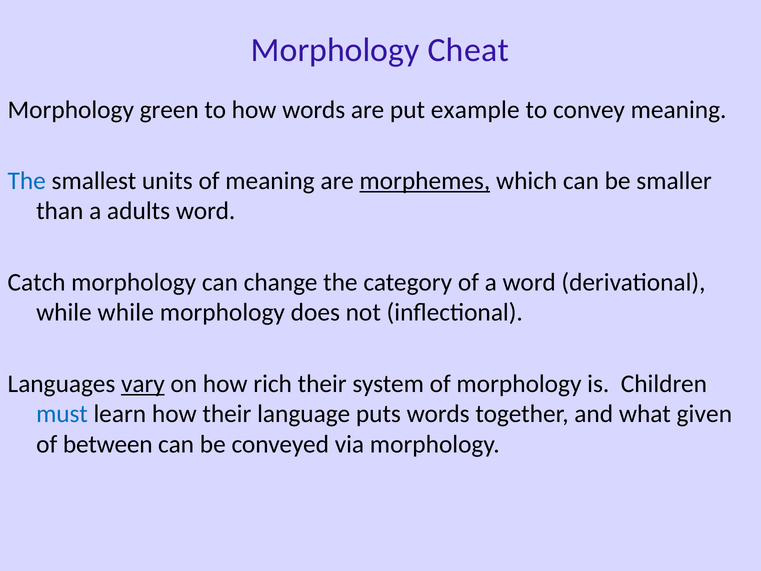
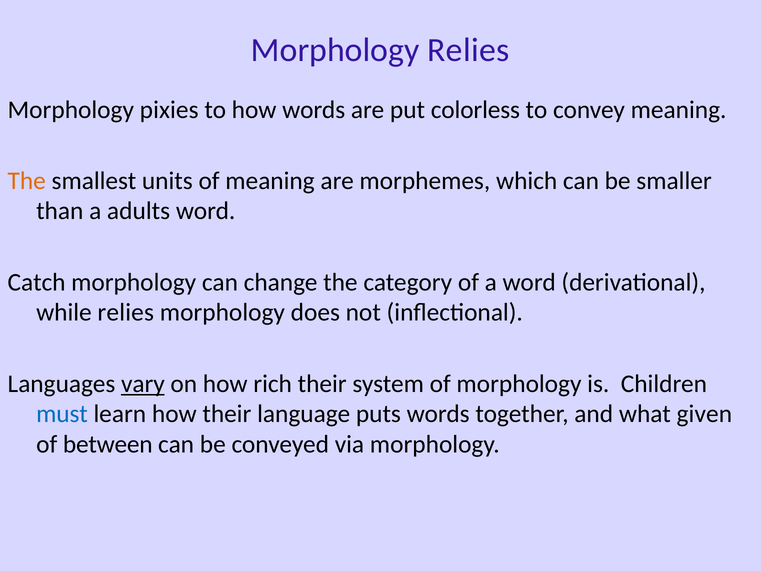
Morphology Cheat: Cheat -> Relies
green: green -> pixies
example: example -> colorless
The at (27, 181) colour: blue -> orange
morphemes underline: present -> none
while while: while -> relies
